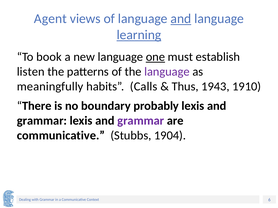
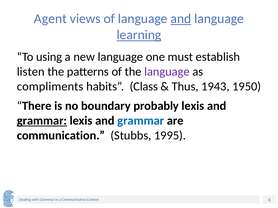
book: book -> using
one underline: present -> none
meaningfully: meaningfully -> compliments
Calls: Calls -> Class
1910: 1910 -> 1950
grammar at (42, 121) underline: none -> present
grammar at (141, 121) colour: purple -> blue
communicative at (61, 136): communicative -> communication
1904: 1904 -> 1995
